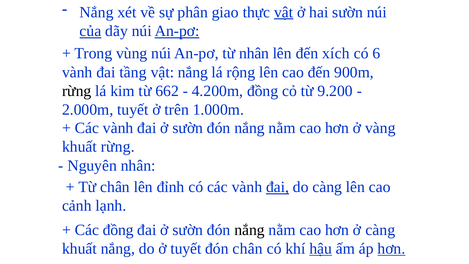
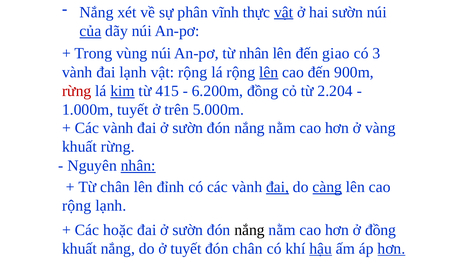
giao: giao -> vĩnh
An-pơ at (177, 31) underline: present -> none
xích: xích -> giao
6: 6 -> 3
đai tầng: tầng -> lạnh
vật nắng: nắng -> rộng
lên at (269, 72) underline: none -> present
rừng at (77, 91) colour: black -> red
kim underline: none -> present
662: 662 -> 415
4.200m: 4.200m -> 6.200m
9.200: 9.200 -> 2.204
2.000m: 2.000m -> 1.000m
1.000m: 1.000m -> 5.000m
nhân at (138, 166) underline: none -> present
càng at (327, 187) underline: none -> present
cảnh at (77, 206): cảnh -> rộng
Các đồng: đồng -> hoặc
ở càng: càng -> đồng
